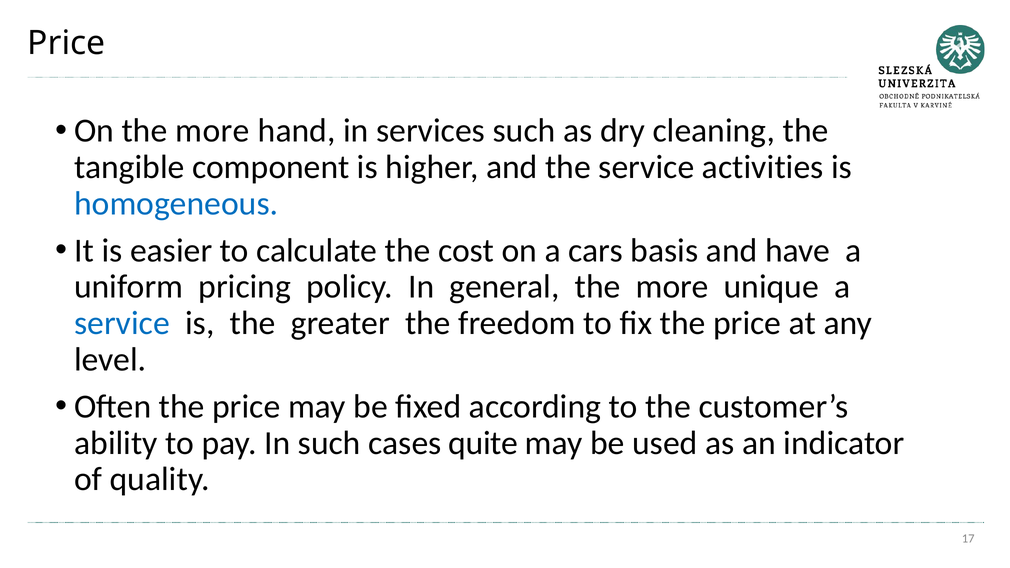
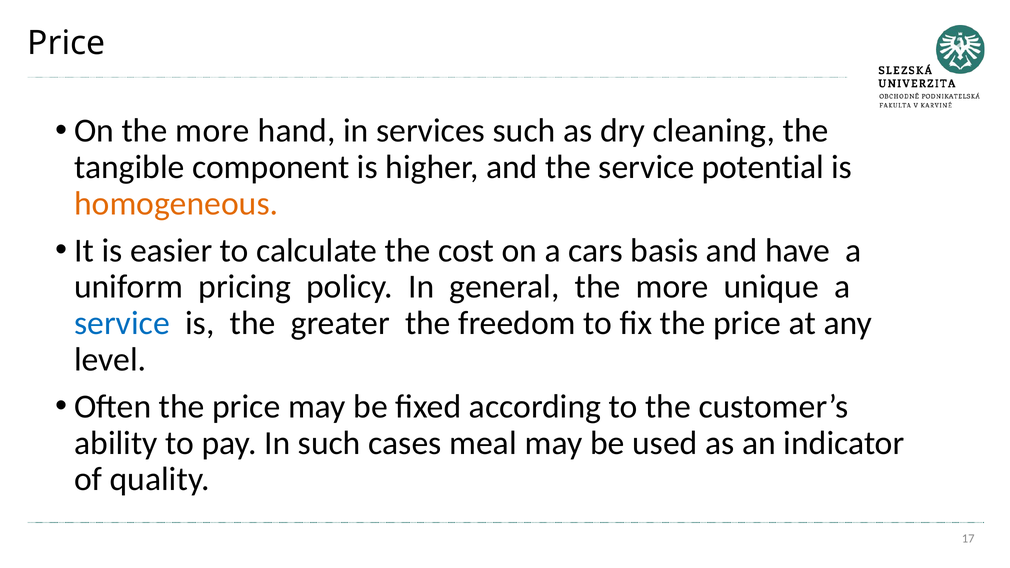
activities: activities -> potential
homogeneous colour: blue -> orange
quite: quite -> meal
